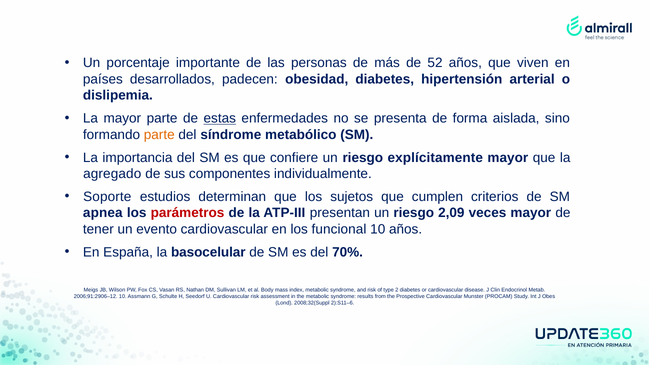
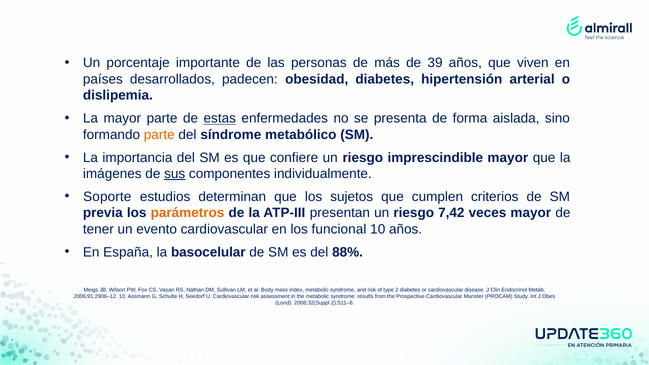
52: 52 -> 39
explícitamente: explícitamente -> imprescindible
agregado: agregado -> imágenes
sus underline: none -> present
apnea: apnea -> previa
parámetros colour: red -> orange
2,09: 2,09 -> 7,42
70%: 70% -> 88%
